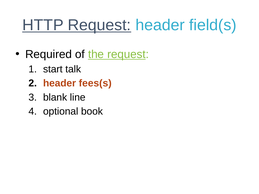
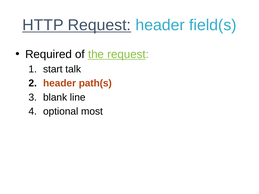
fees(s: fees(s -> path(s
book: book -> most
